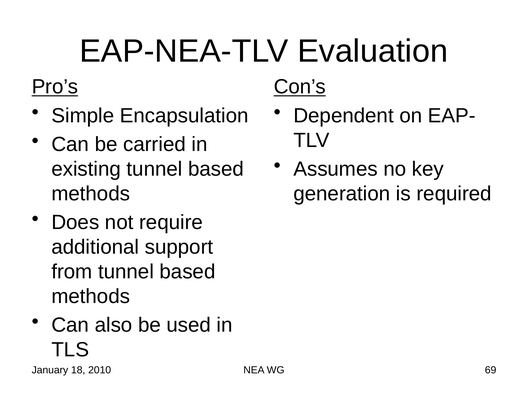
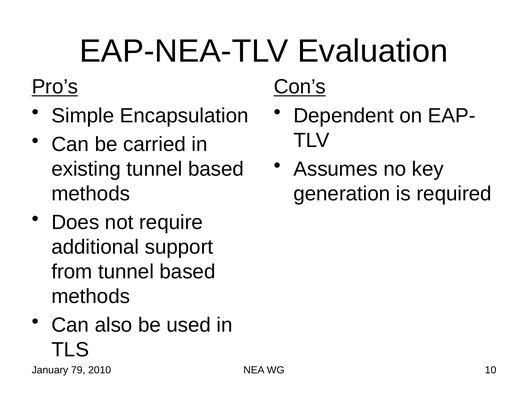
18: 18 -> 79
69: 69 -> 10
